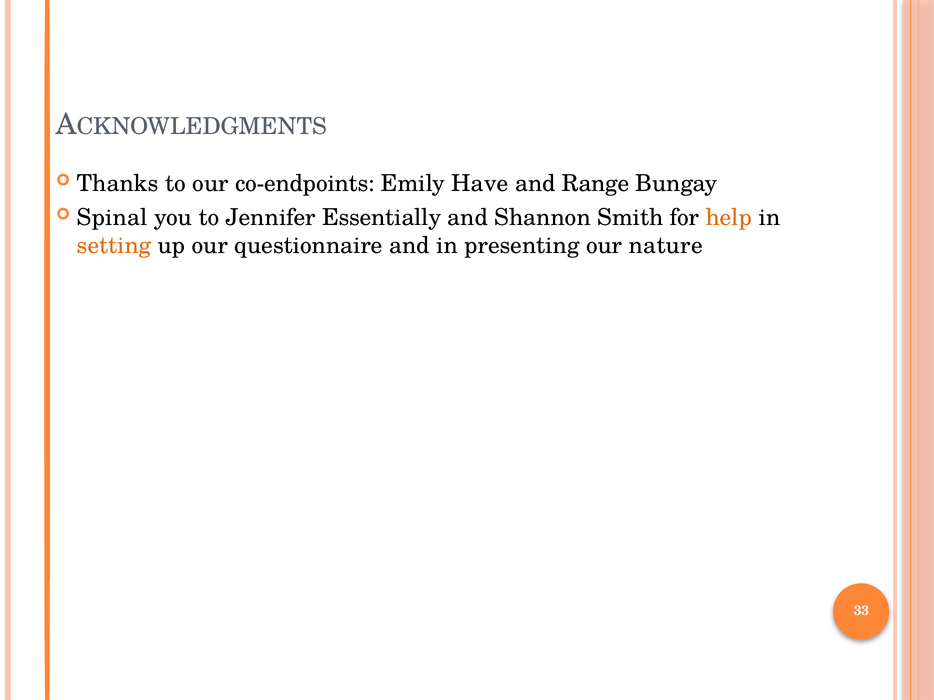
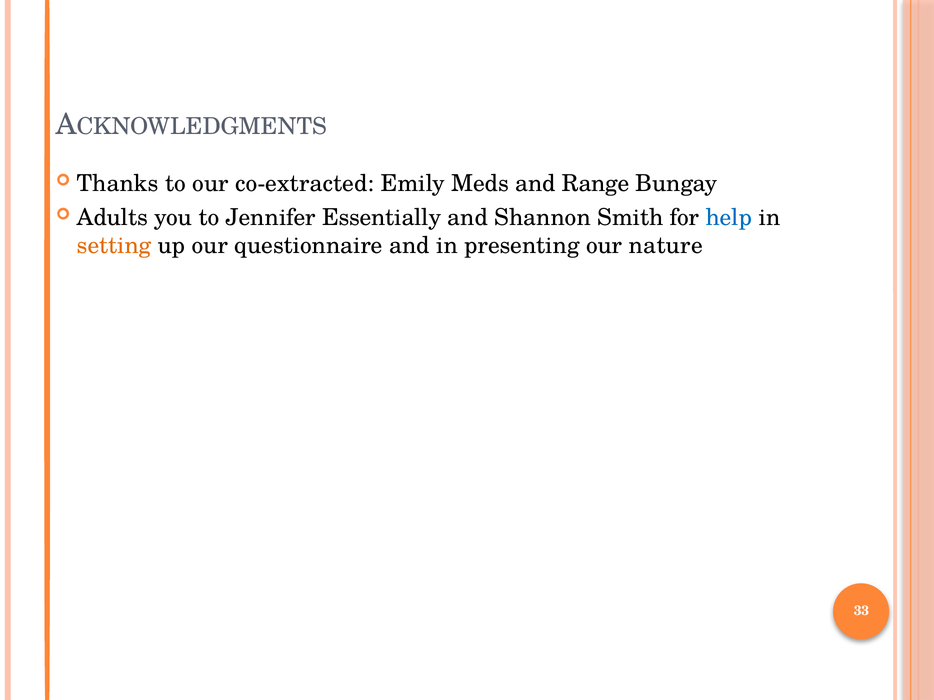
co-endpoints: co-endpoints -> co-extracted
Have: Have -> Meds
Spinal: Spinal -> Adults
help colour: orange -> blue
